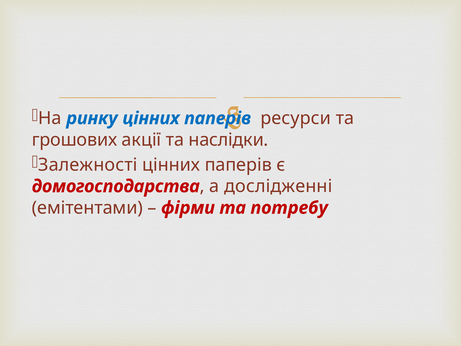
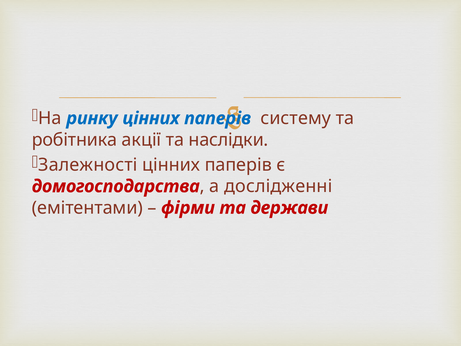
ресурси: ресурси -> систему
грошових: грошових -> робітника
потребу: потребу -> держави
